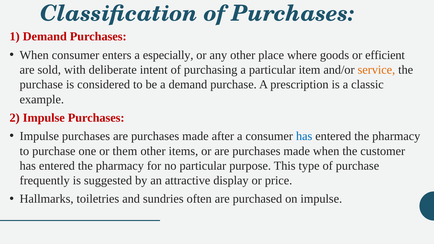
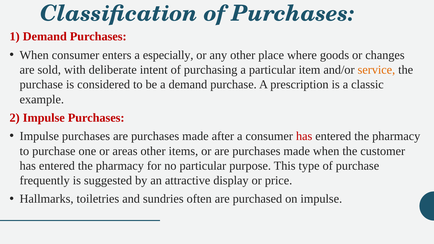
efficient: efficient -> changes
has at (304, 136) colour: blue -> red
them: them -> areas
